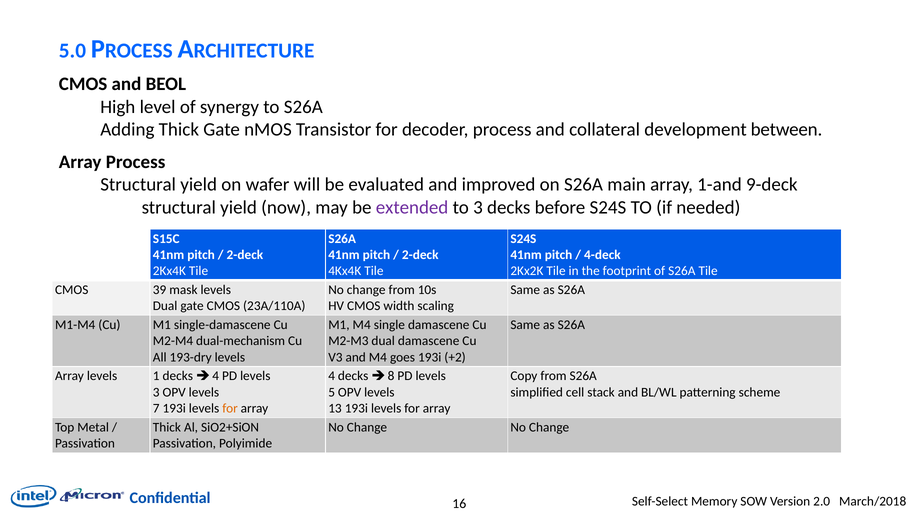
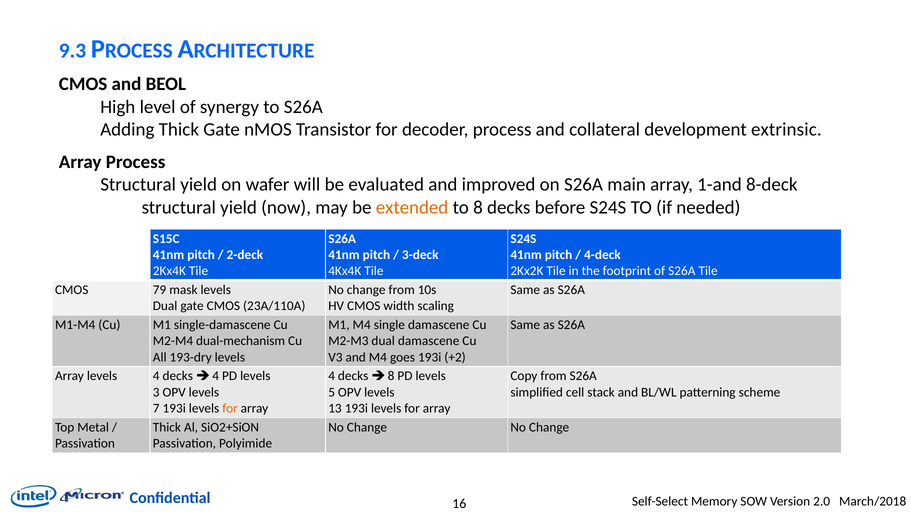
5.0: 5.0 -> 9.3
between: between -> extrinsic
9-deck: 9-deck -> 8-deck
extended colour: purple -> orange
to 3: 3 -> 8
2-deck at (420, 255): 2-deck -> 3-deck
39: 39 -> 79
levels 1: 1 -> 4
